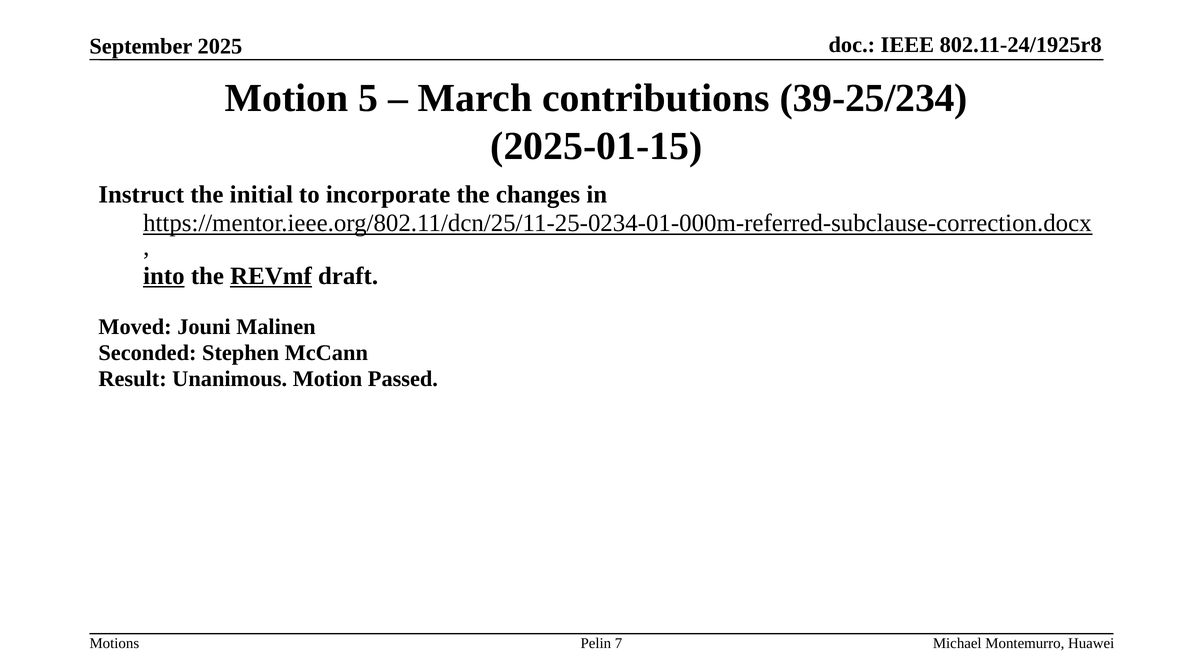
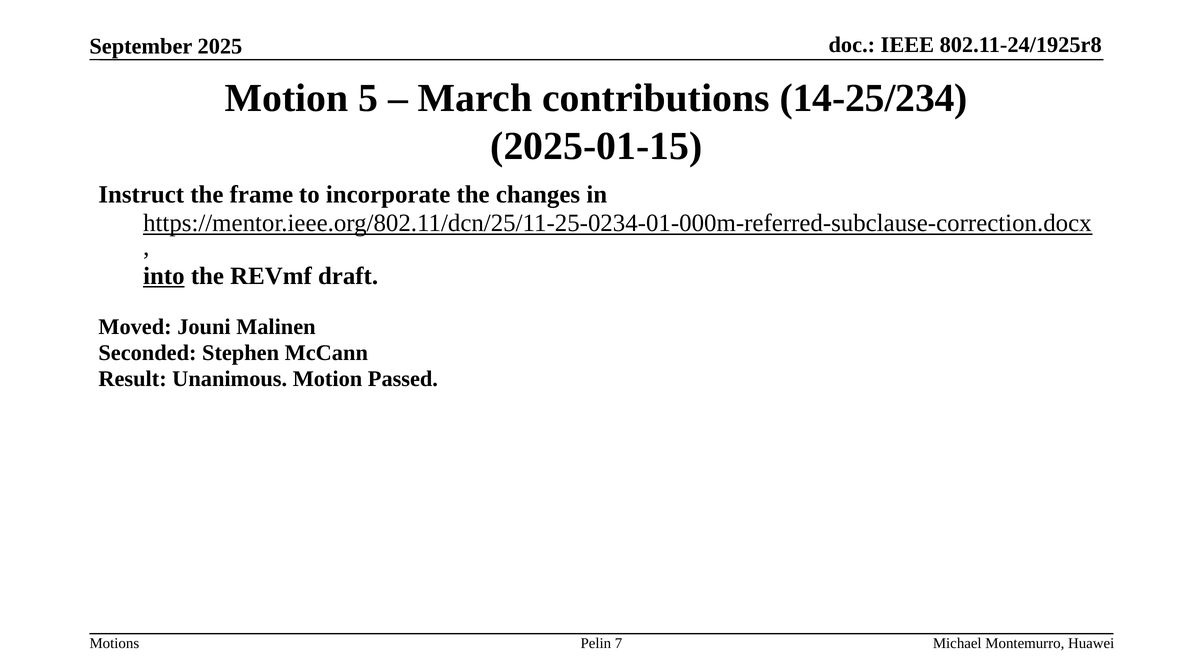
39-25/234: 39-25/234 -> 14-25/234
initial: initial -> frame
REVmf underline: present -> none
